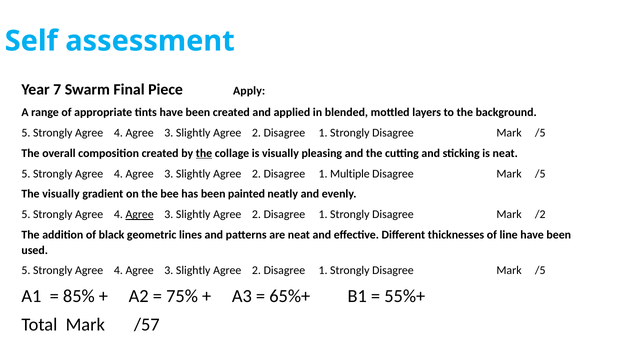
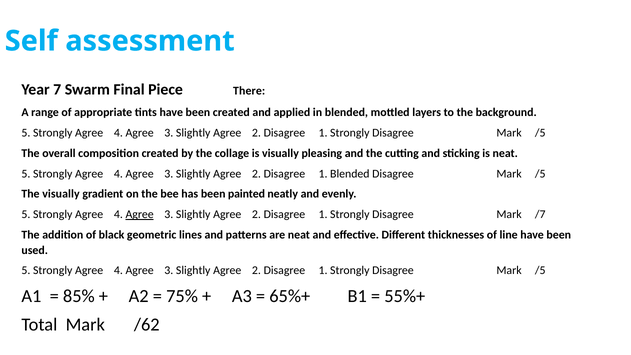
Apply: Apply -> There
the at (204, 153) underline: present -> none
1 Multiple: Multiple -> Blended
/2: /2 -> /7
/57: /57 -> /62
